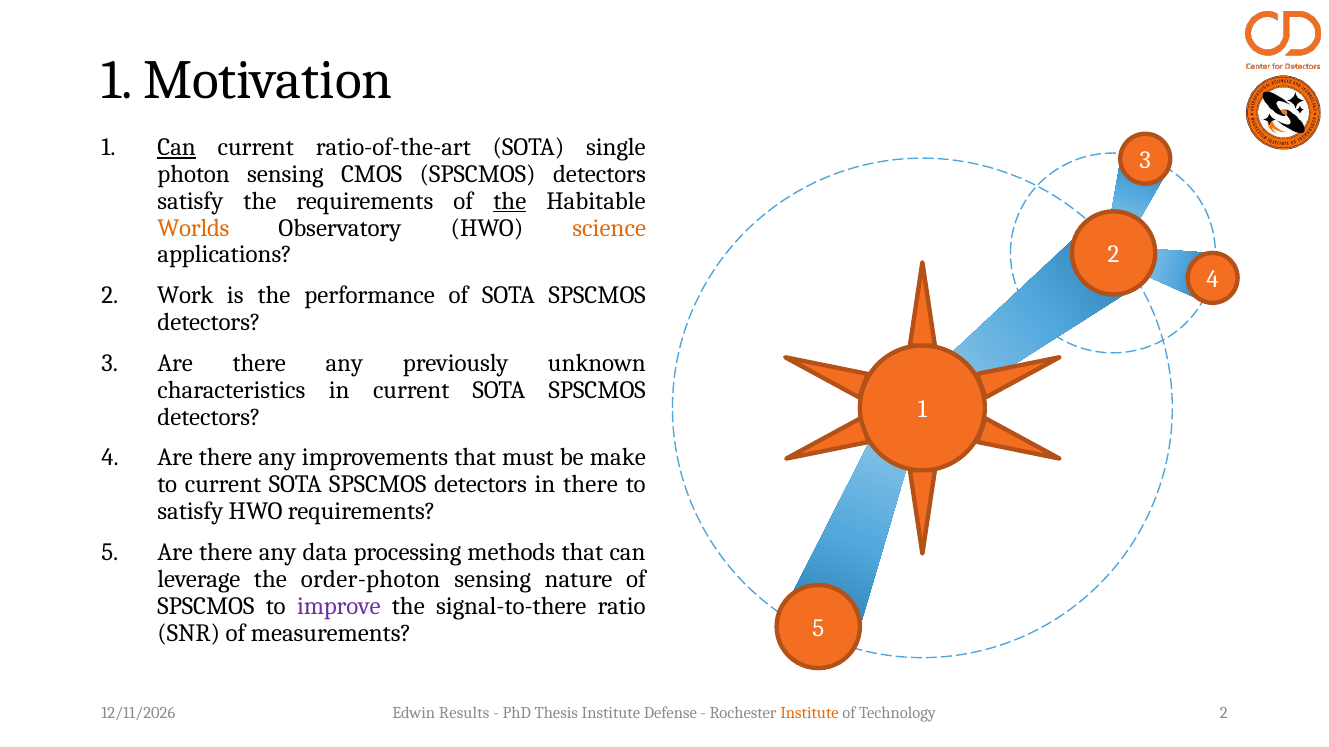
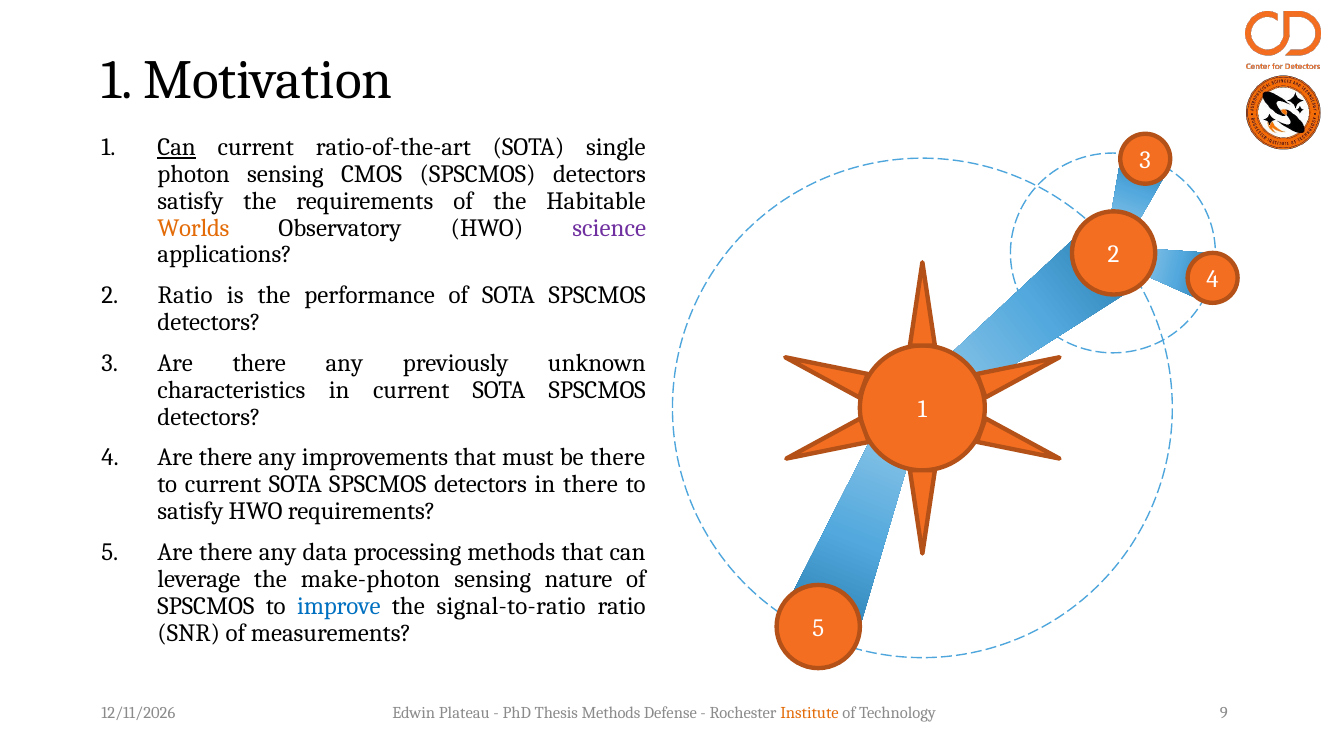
the at (510, 201) underline: present -> none
science colour: orange -> purple
2 Work: Work -> Ratio
be make: make -> there
order-photon: order-photon -> make-photon
improve colour: purple -> blue
signal-to-there: signal-to-there -> signal-to-ratio
Results: Results -> Plateau
Thesis Institute: Institute -> Methods
Technology 2: 2 -> 9
